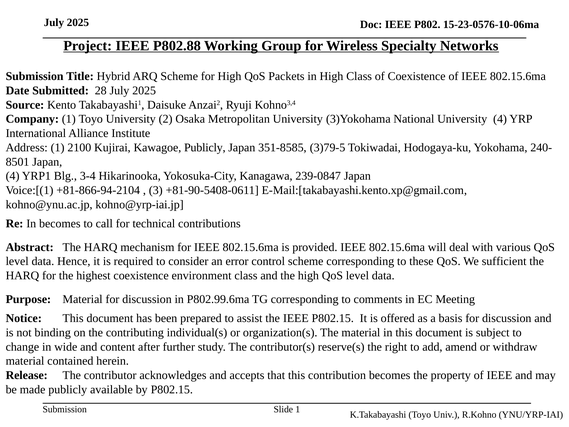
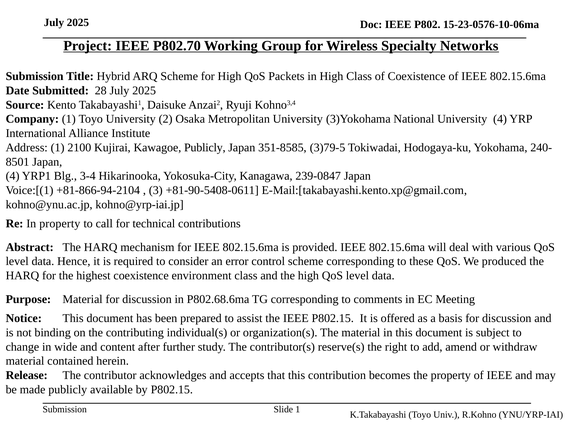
P802.88: P802.88 -> P802.70
In becomes: becomes -> property
sufficient: sufficient -> produced
P802.99.6ma: P802.99.6ma -> P802.68.6ma
